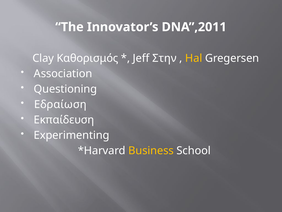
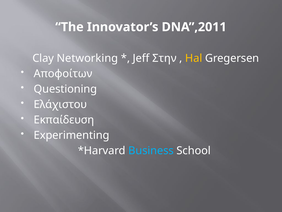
Καθορισμός: Καθορισμός -> Networking
Association: Association -> Αποφοίτων
Εδραίωση: Εδραίωση -> Ελάχιστου
Business colour: yellow -> light blue
